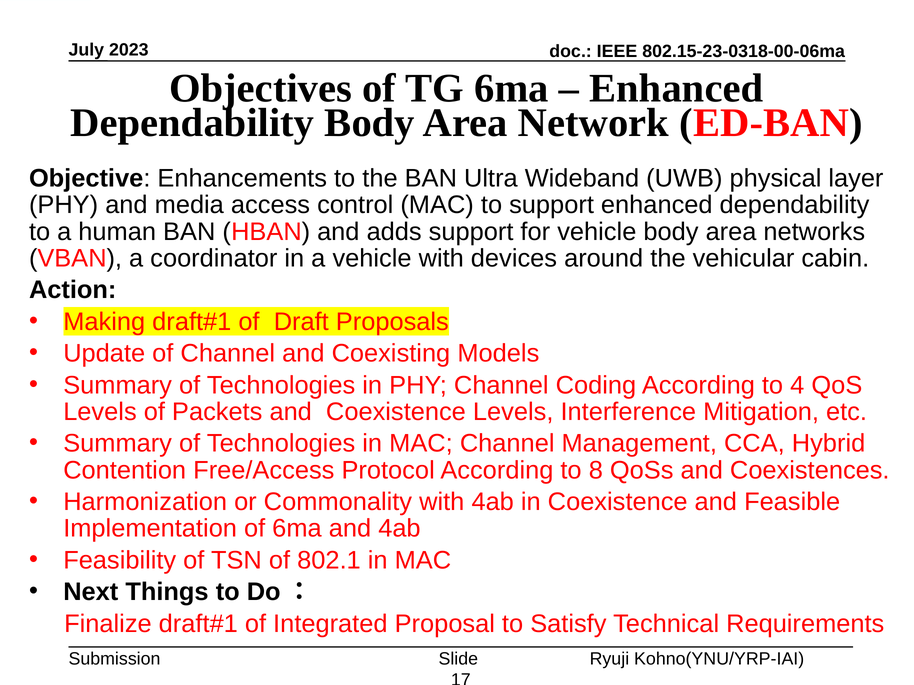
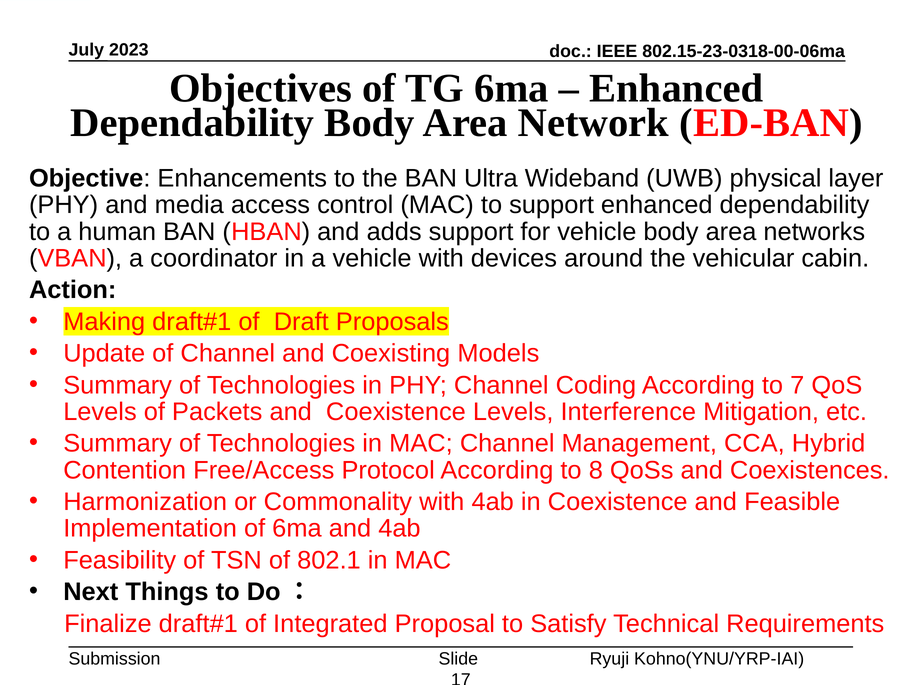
4: 4 -> 7
